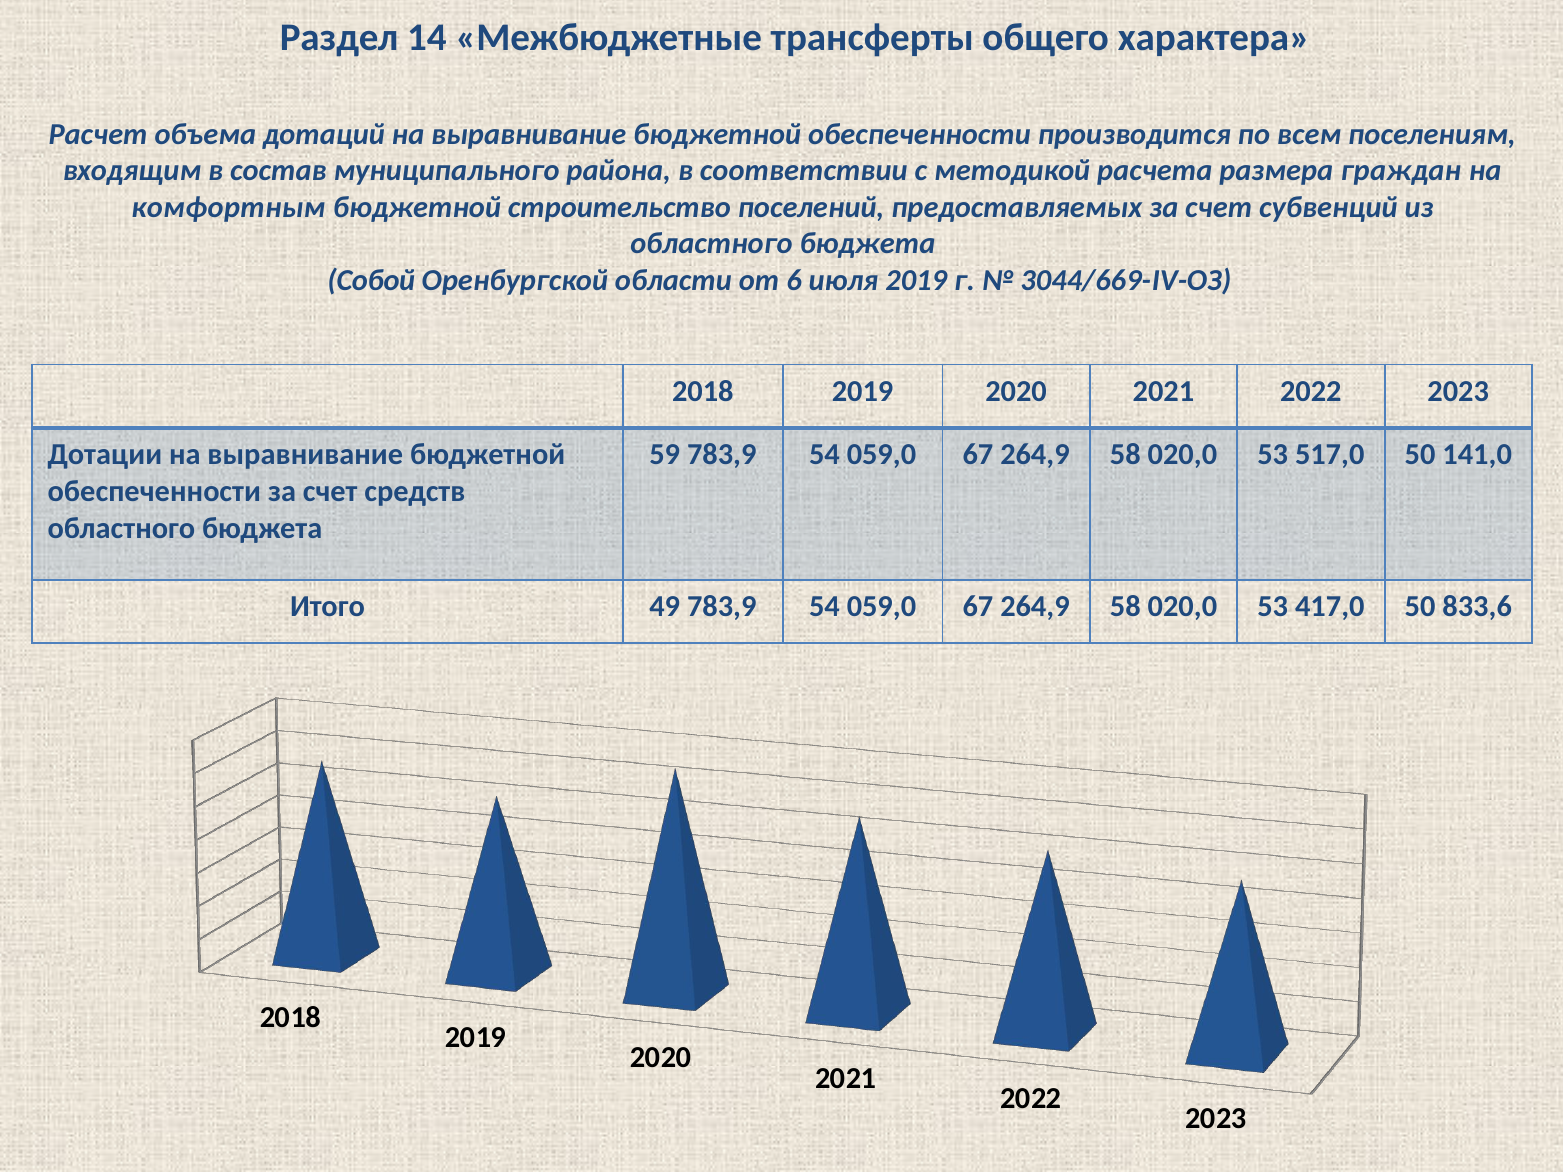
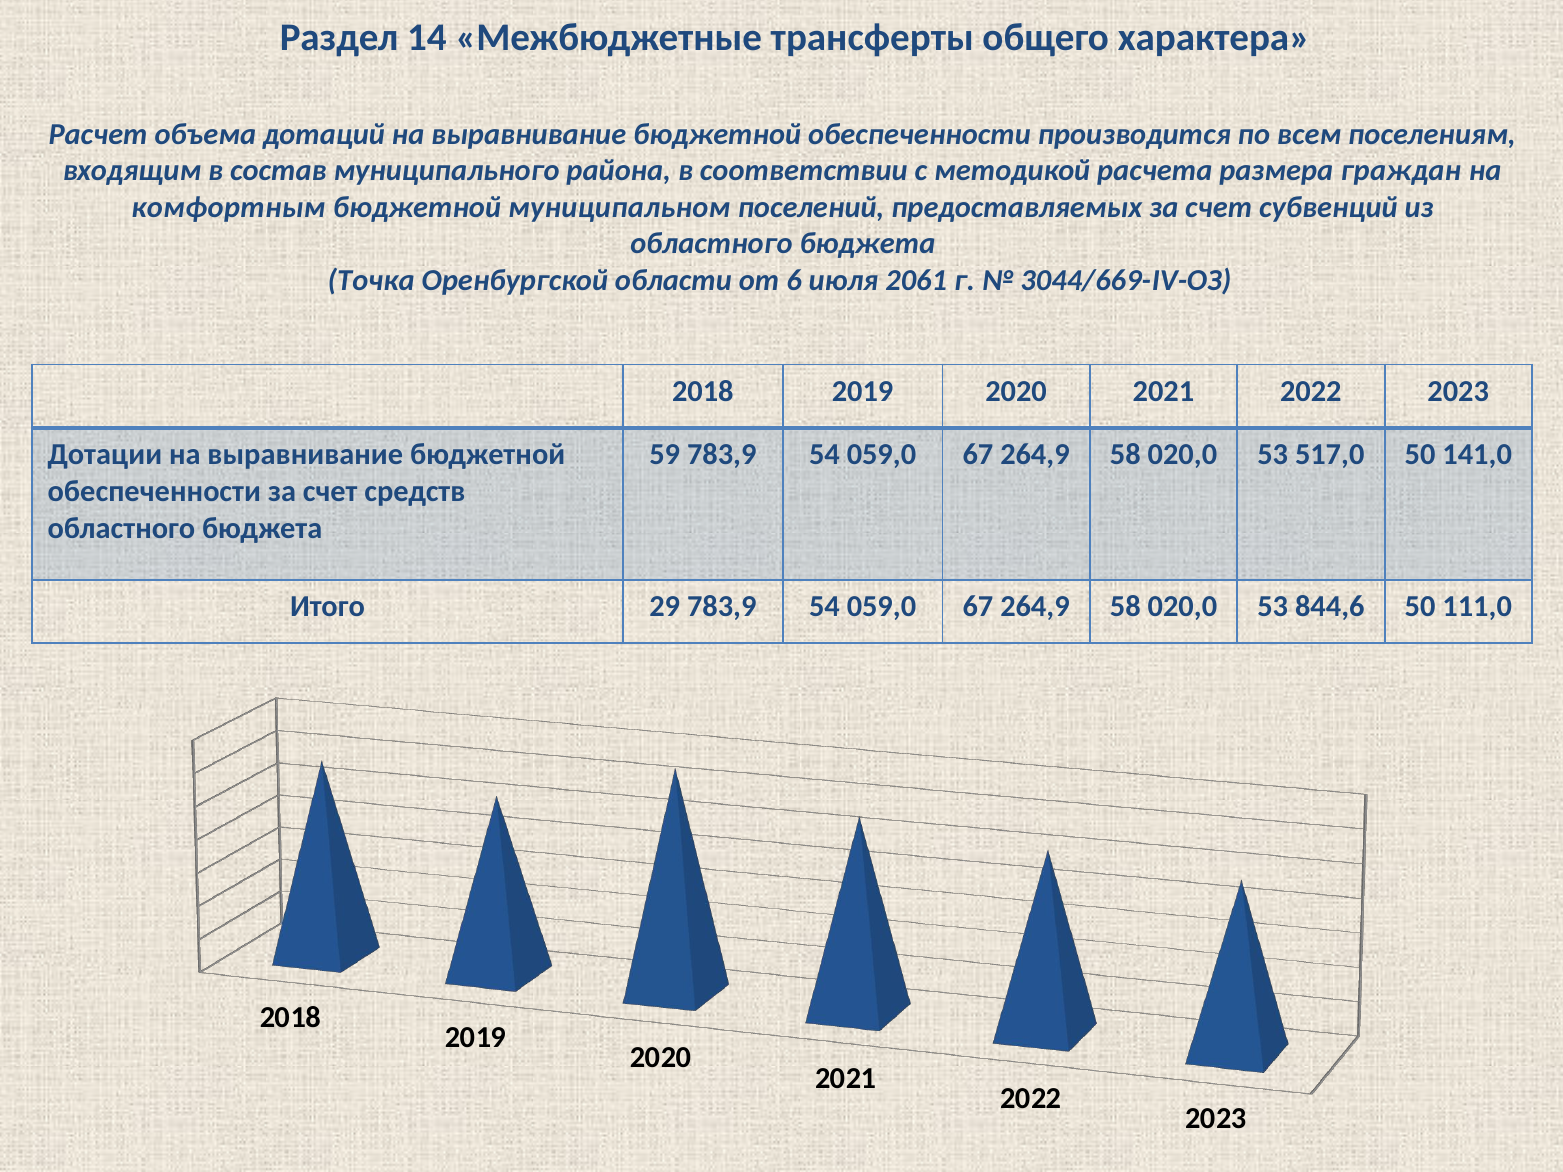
строительство: строительство -> муниципальном
Собой: Собой -> Точка
июля 2019: 2019 -> 2061
49: 49 -> 29
417,0: 417,0 -> 844,6
833,6: 833,6 -> 111,0
